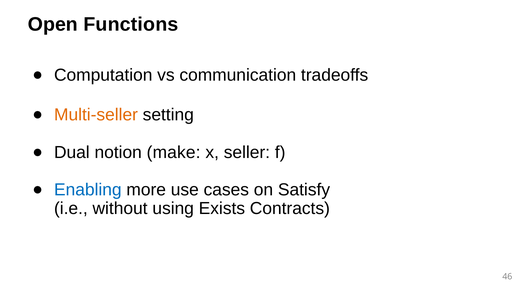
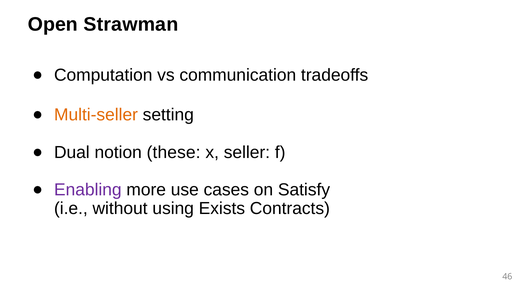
Functions: Functions -> Strawman
make: make -> these
Enabling colour: blue -> purple
